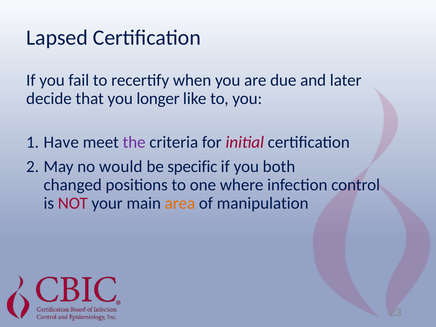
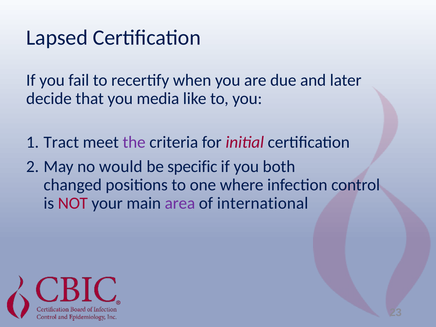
longer: longer -> media
Have: Have -> Tract
area colour: orange -> purple
manipulation: manipulation -> international
